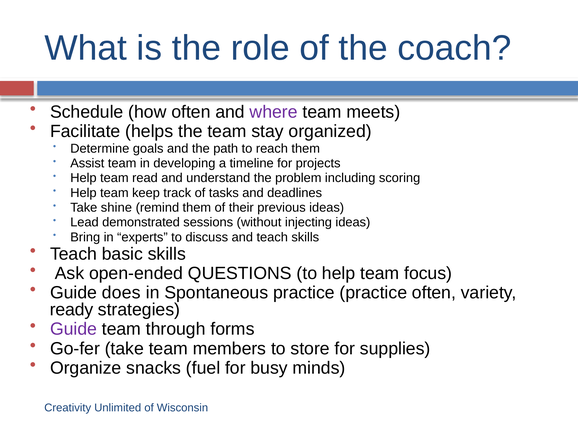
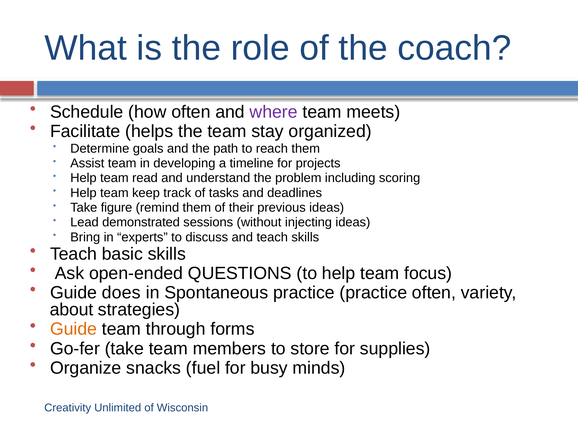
shine: shine -> figure
ready: ready -> about
Guide at (74, 329) colour: purple -> orange
